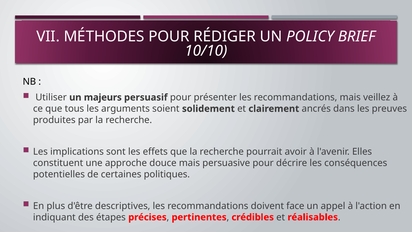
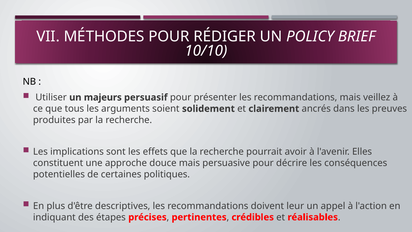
face: face -> leur
